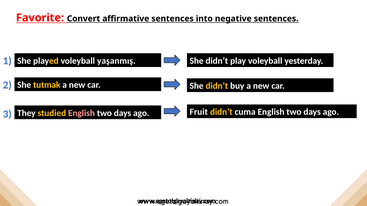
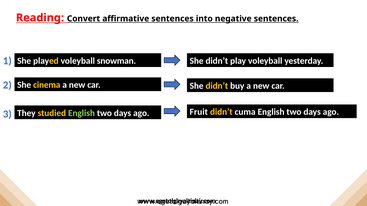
Favorite: Favorite -> Reading
yaşanmış: yaşanmış -> snowman
tutmak: tutmak -> cinema
English at (81, 113) colour: pink -> light green
